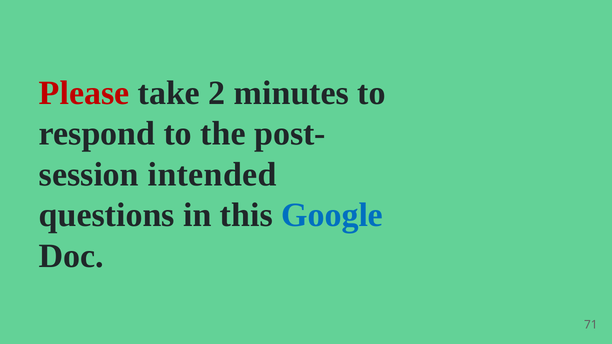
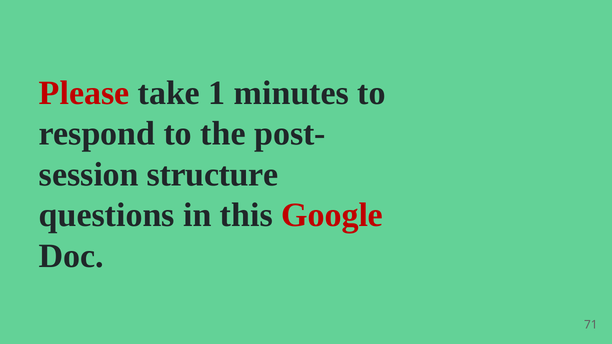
2: 2 -> 1
intended: intended -> structure
Google colour: blue -> red
